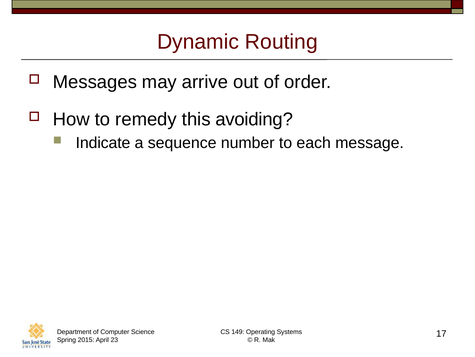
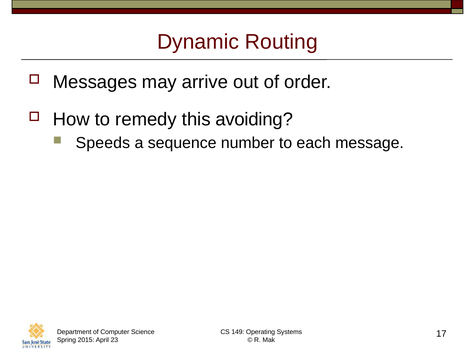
Indicate: Indicate -> Speeds
